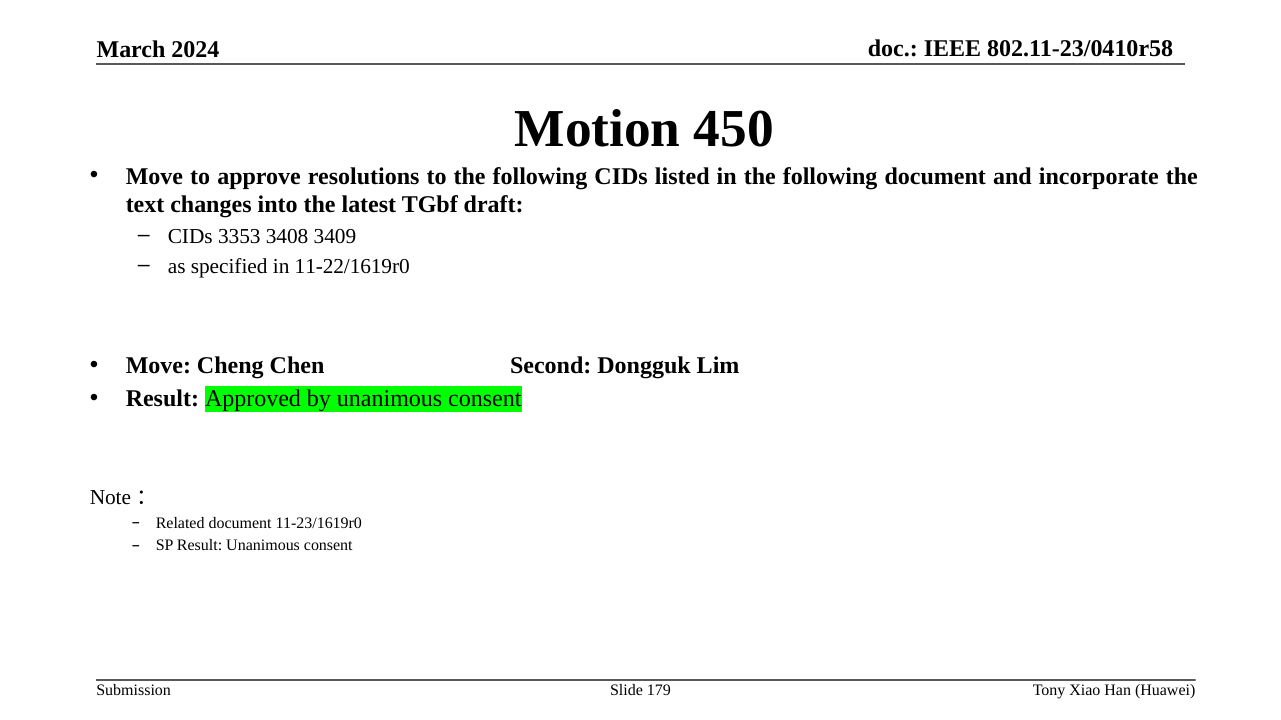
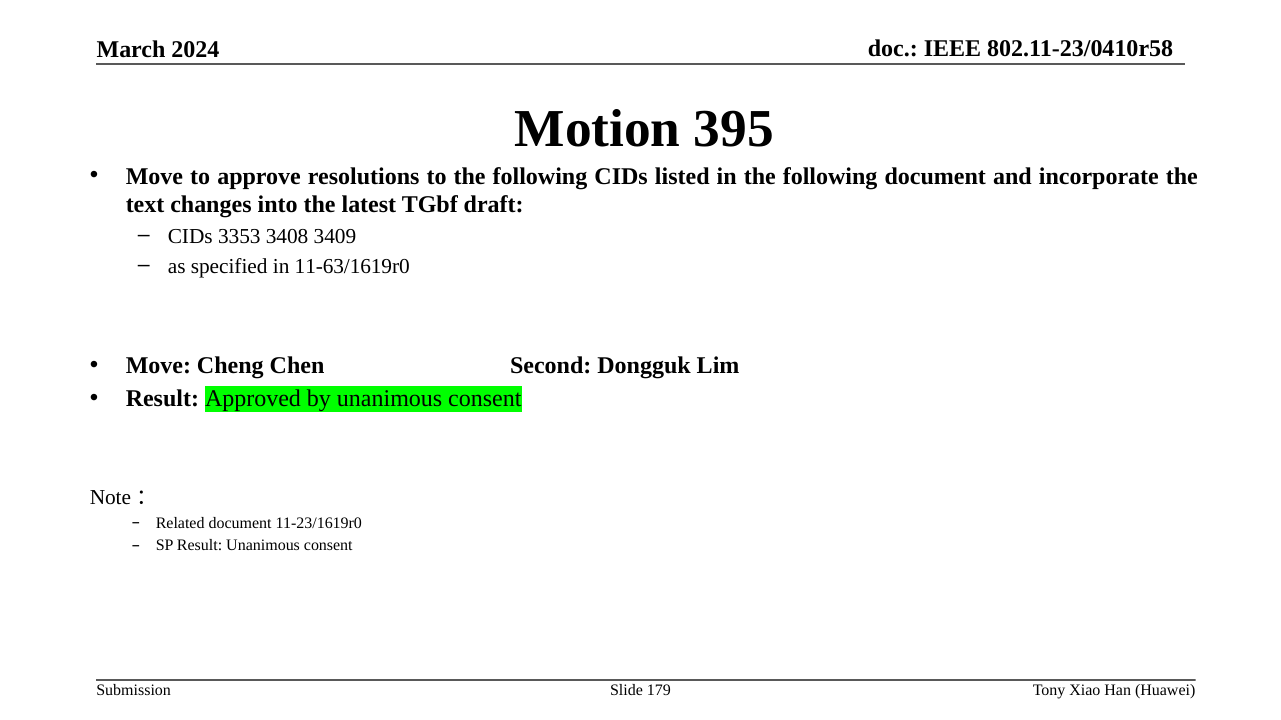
450: 450 -> 395
11-22/1619r0: 11-22/1619r0 -> 11-63/1619r0
